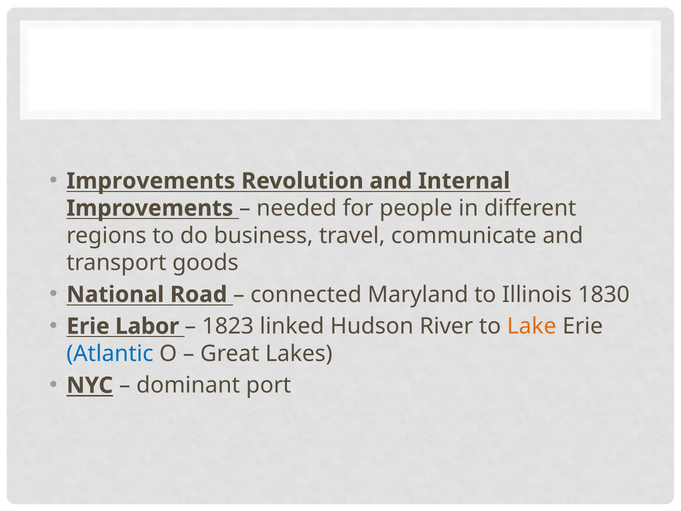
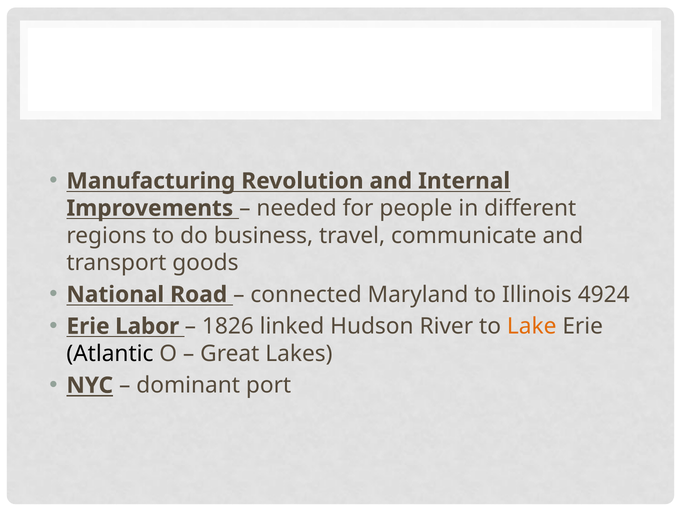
Improvements at (151, 181): Improvements -> Manufacturing
1830: 1830 -> 4924
1823: 1823 -> 1826
Atlantic colour: blue -> black
